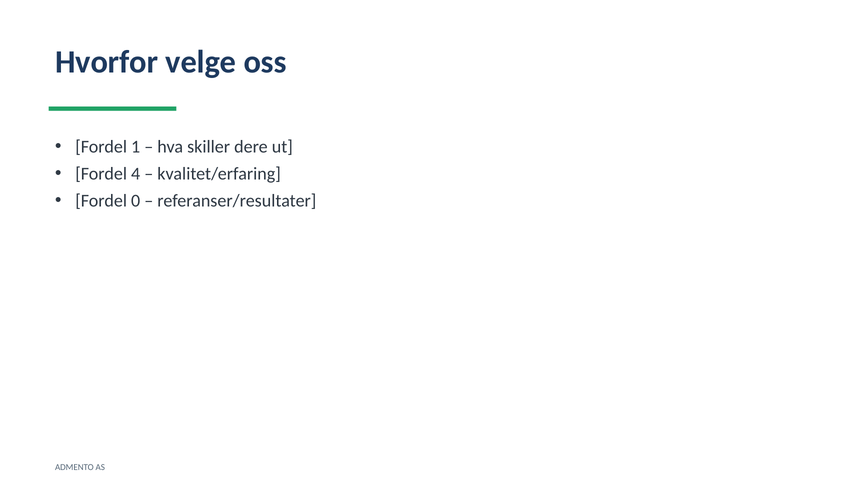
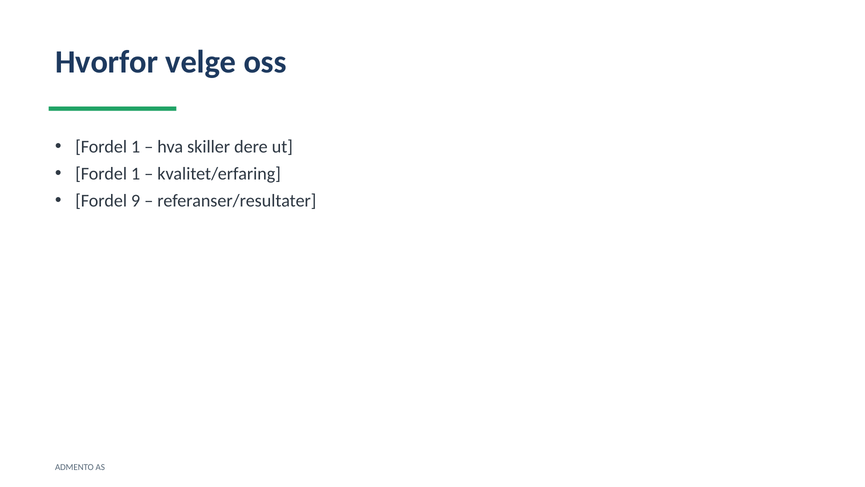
4 at (136, 174): 4 -> 1
0: 0 -> 9
